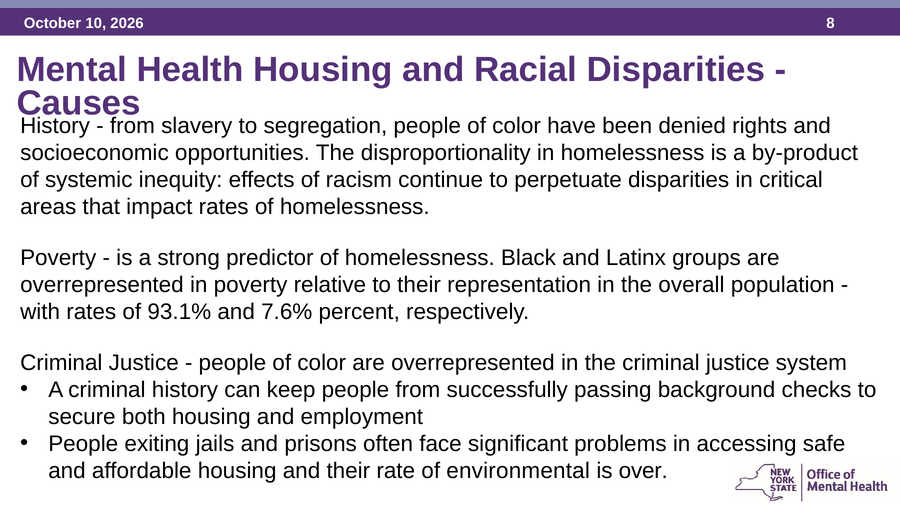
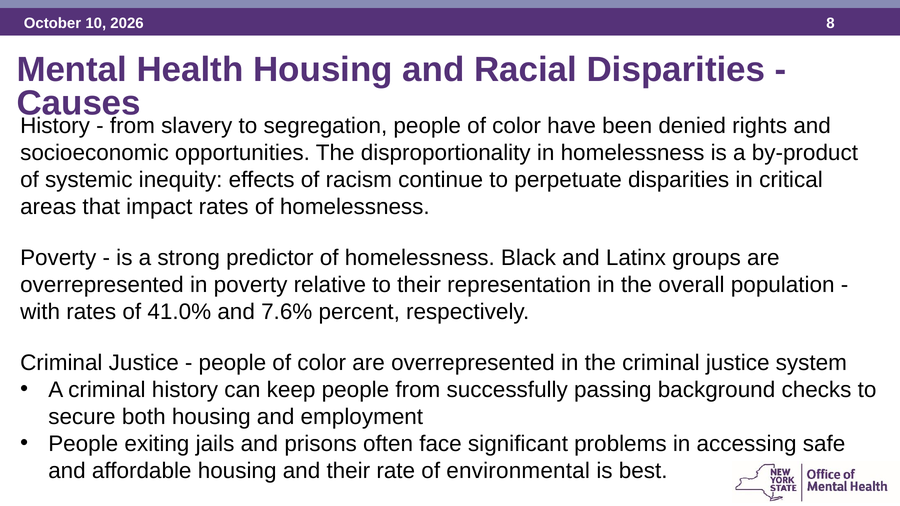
93.1%: 93.1% -> 41.0%
over: over -> best
